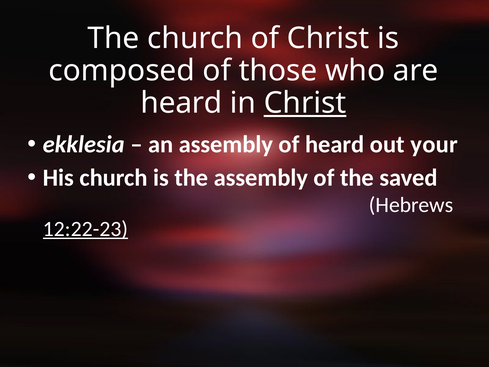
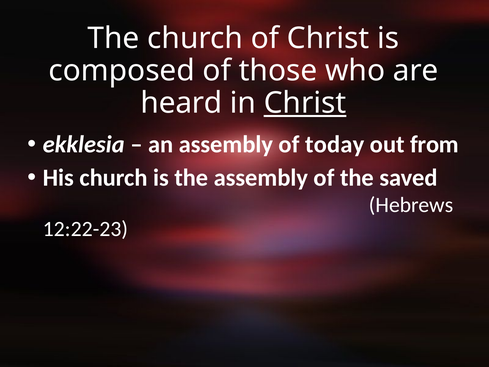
of heard: heard -> today
your: your -> from
12:22-23 underline: present -> none
